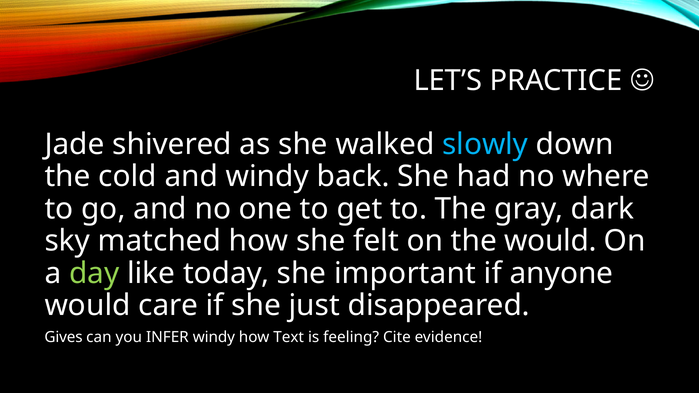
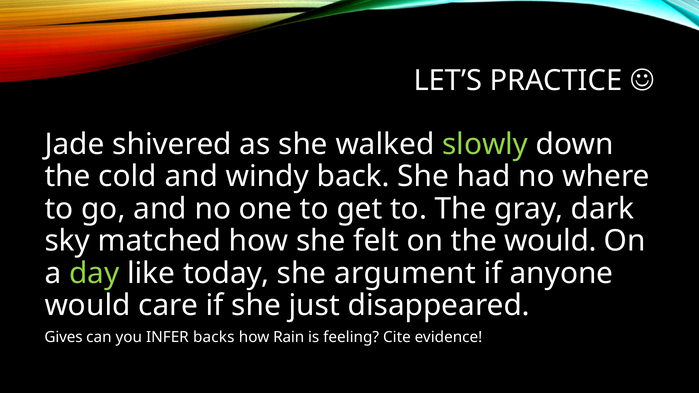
slowly colour: light blue -> light green
important: important -> argument
INFER windy: windy -> backs
Text: Text -> Rain
